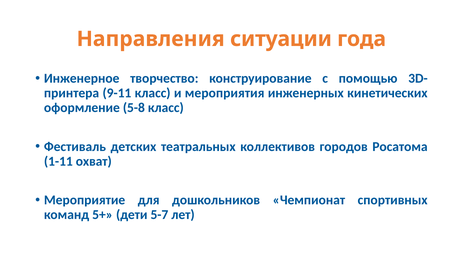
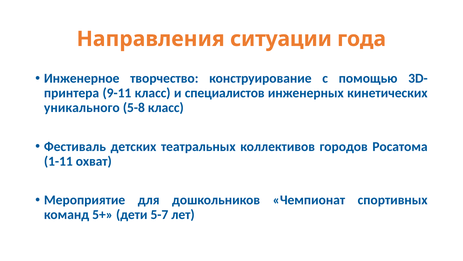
мероприятия: мероприятия -> специалистов
оформление: оформление -> уникального
